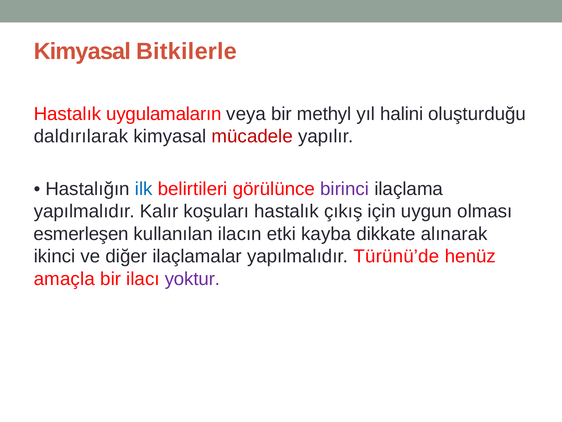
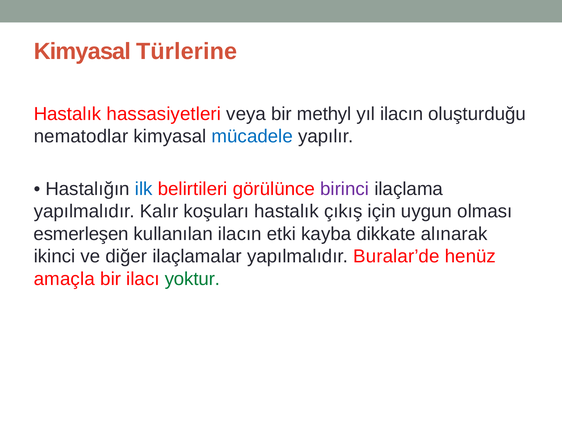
Bitkilerle: Bitkilerle -> Türlerine
uygulamaların: uygulamaların -> hassasiyetleri
yıl halini: halini -> ilacın
daldırılarak: daldırılarak -> nematodlar
mücadele colour: red -> blue
Türünü’de: Türünü’de -> Buralar’de
yoktur colour: purple -> green
